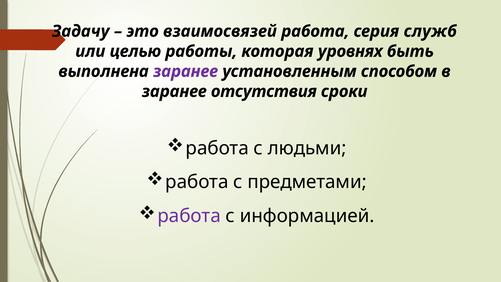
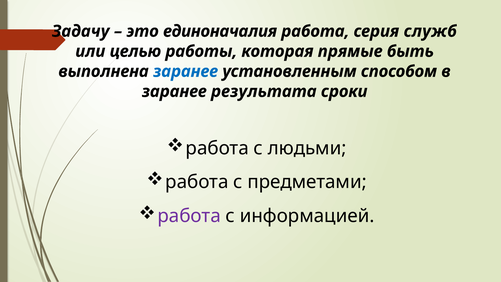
взаимосвязей: взаимосвязей -> единоначалия
уровнях: уровнях -> прямые
заранее at (185, 71) colour: purple -> blue
отсутствия: отсутствия -> результата
